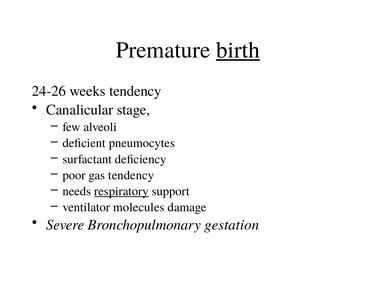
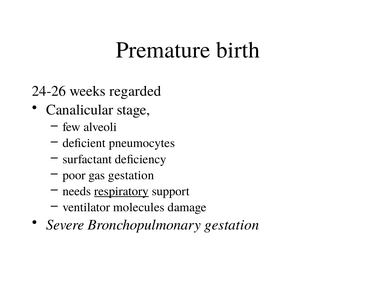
birth underline: present -> none
weeks tendency: tendency -> regarded
gas tendency: tendency -> gestation
